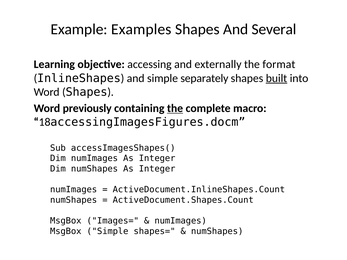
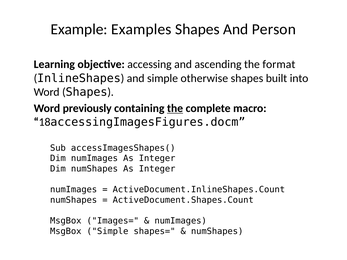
Several: Several -> Person
externally: externally -> ascending
separately: separately -> otherwise
built underline: present -> none
